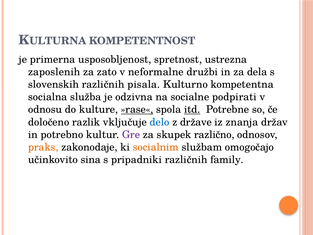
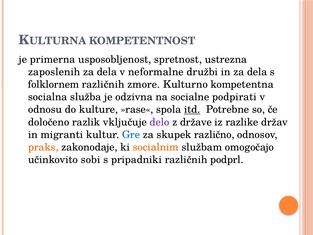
zato at (107, 72): zato -> dela
slovenskih: slovenskih -> folklornem
pisala: pisala -> zmore
»rase« underline: present -> none
delo colour: blue -> purple
znanja: znanja -> razlike
potrebno: potrebno -> migranti
Gre colour: purple -> blue
sina: sina -> sobi
family: family -> podprl
